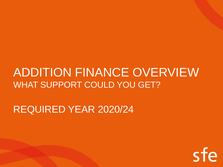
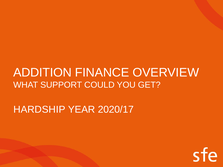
REQUIRED: REQUIRED -> HARDSHIP
2020/24: 2020/24 -> 2020/17
